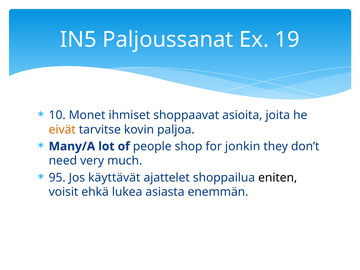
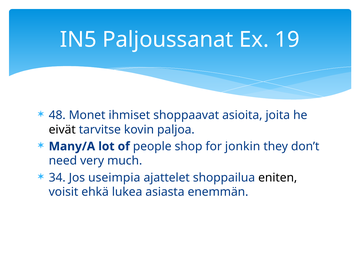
10: 10 -> 48
eivät colour: orange -> black
95: 95 -> 34
käyttävät: käyttävät -> useimpia
